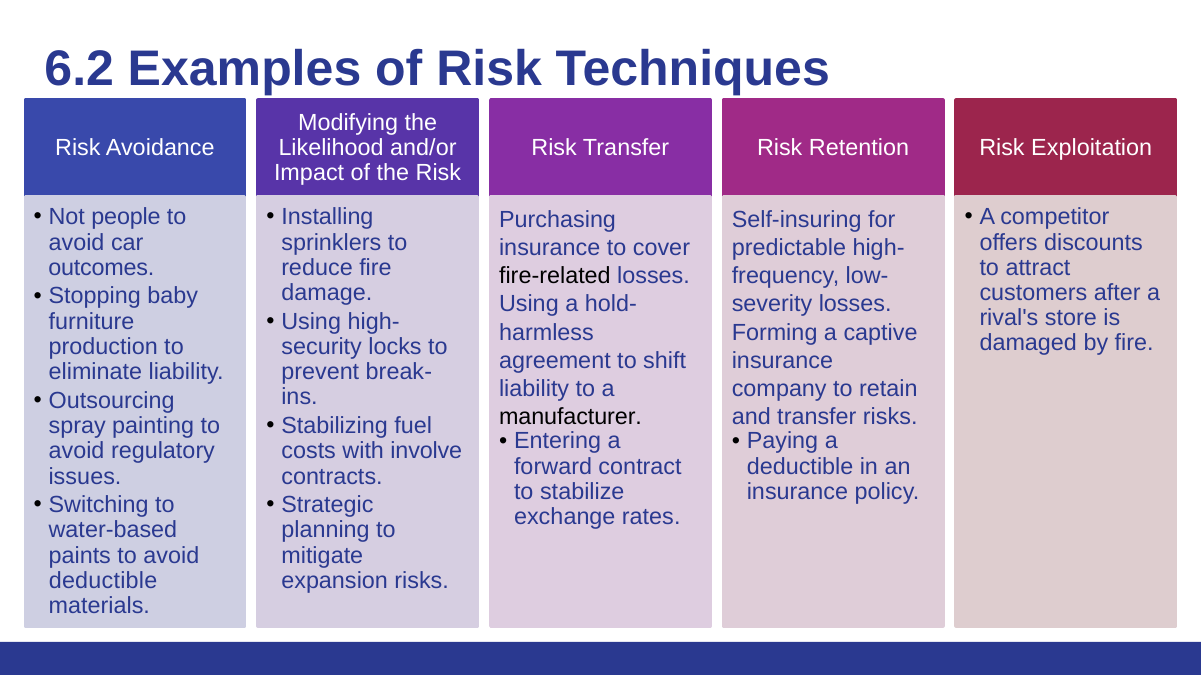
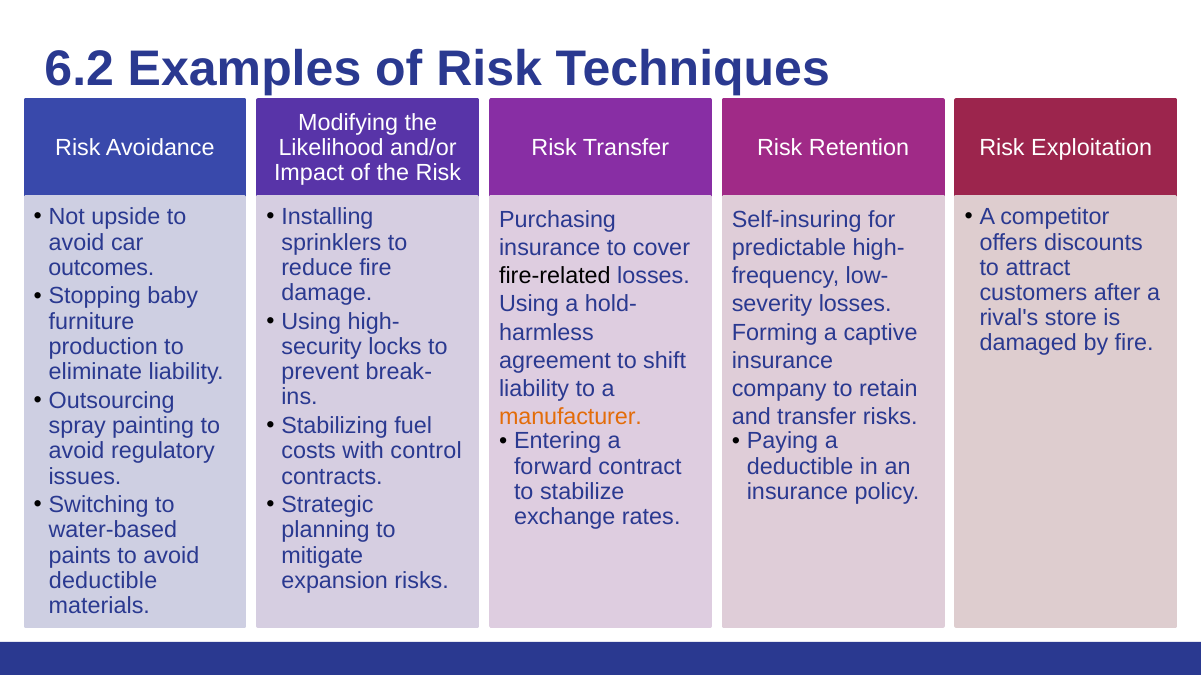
people: people -> upside
manufacturer colour: black -> orange
involve: involve -> control
